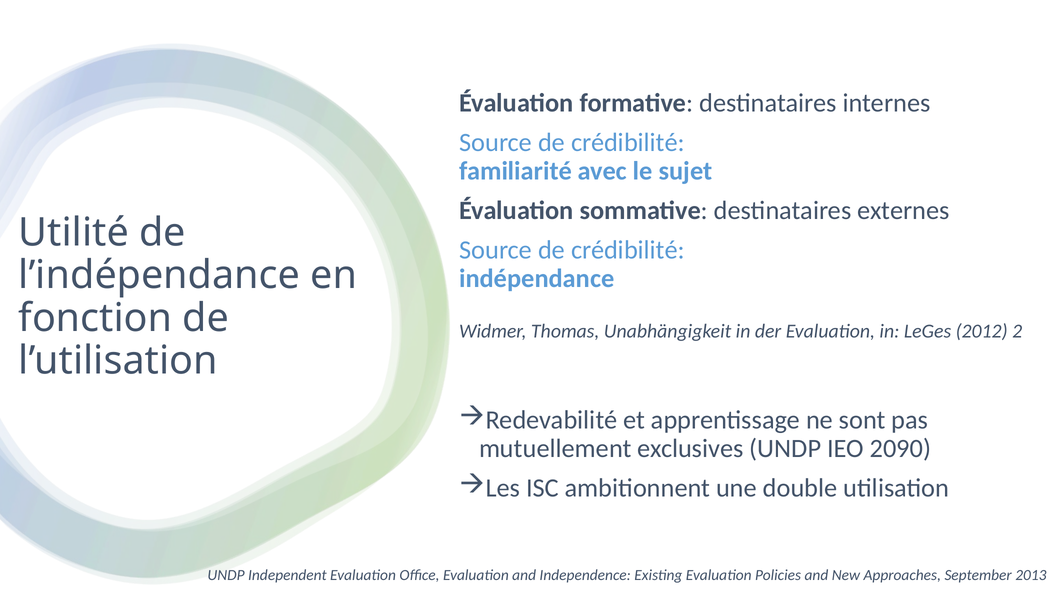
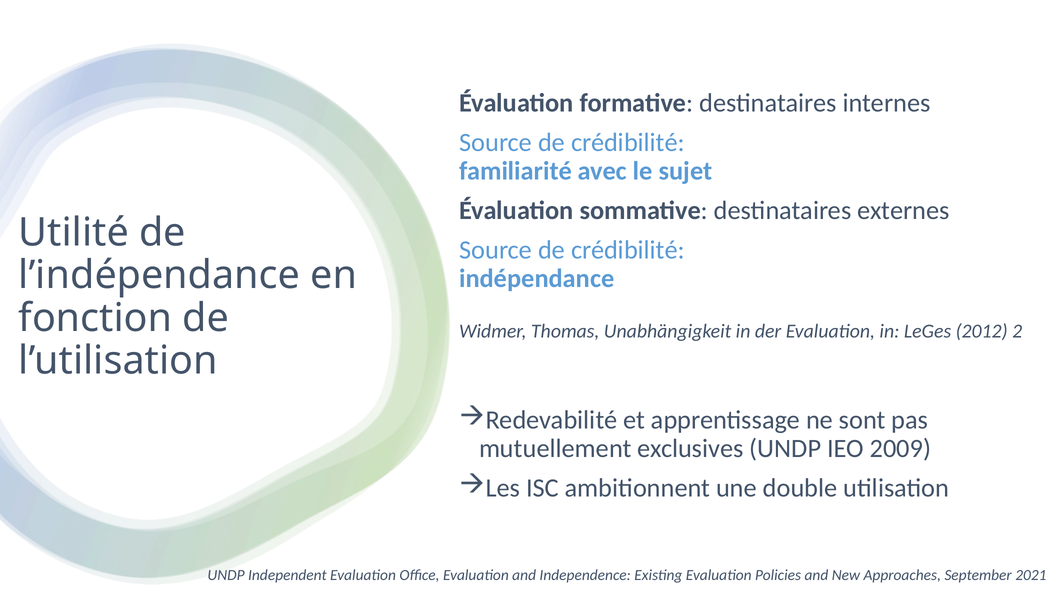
2090: 2090 -> 2009
2013: 2013 -> 2021
